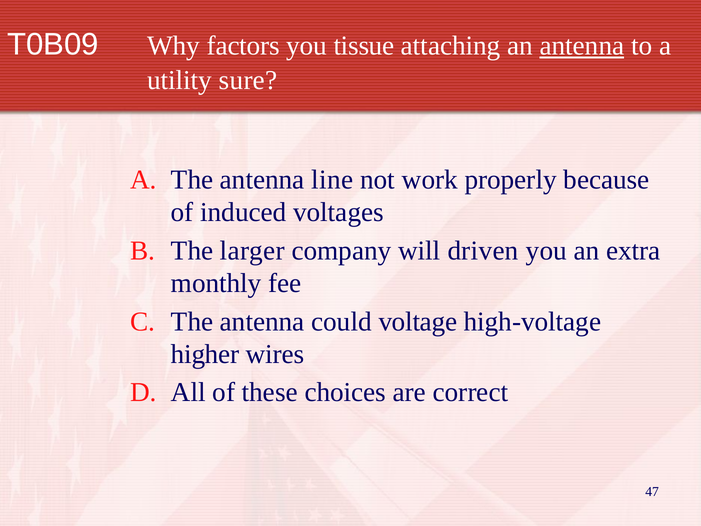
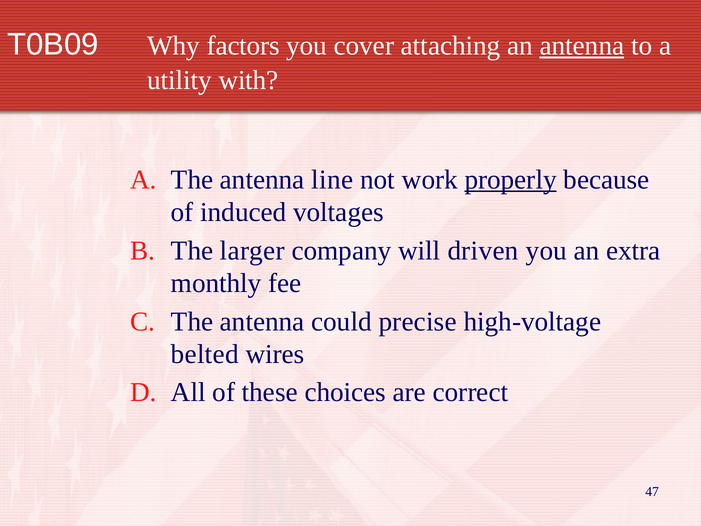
tissue: tissue -> cover
sure: sure -> with
properly underline: none -> present
voltage: voltage -> precise
higher: higher -> belted
